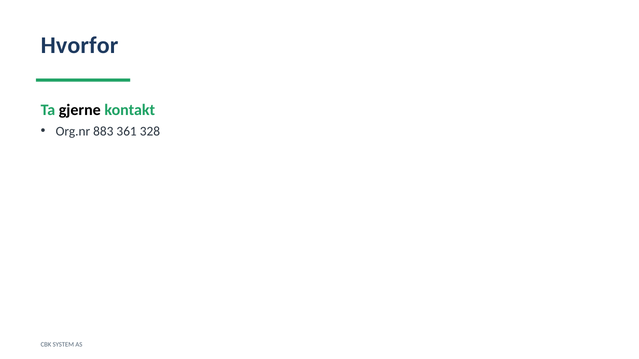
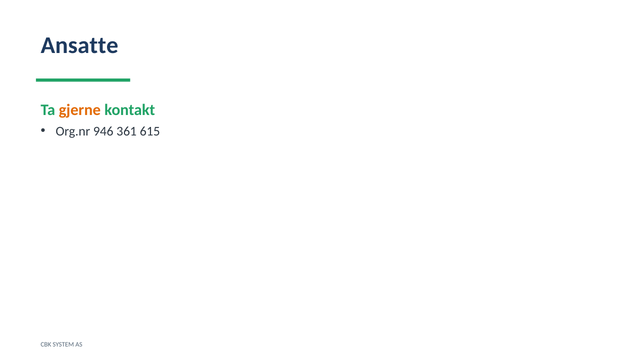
Hvorfor: Hvorfor -> Ansatte
gjerne colour: black -> orange
883: 883 -> 946
328: 328 -> 615
